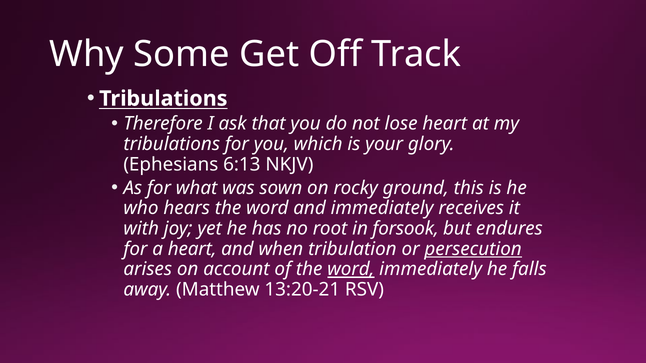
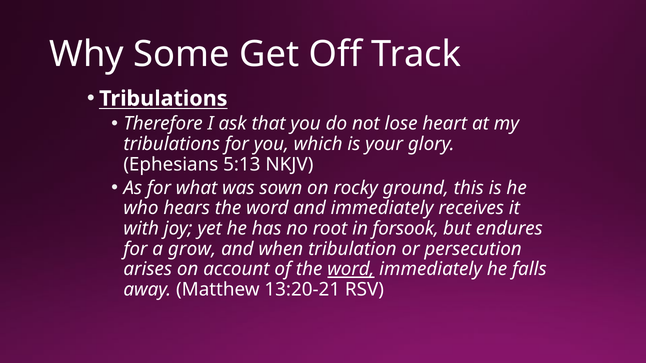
6:13: 6:13 -> 5:13
a heart: heart -> grow
persecution underline: present -> none
